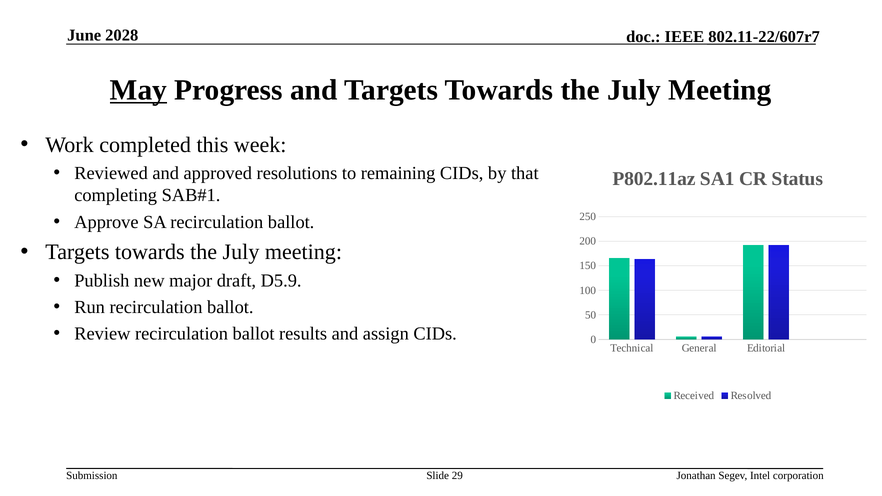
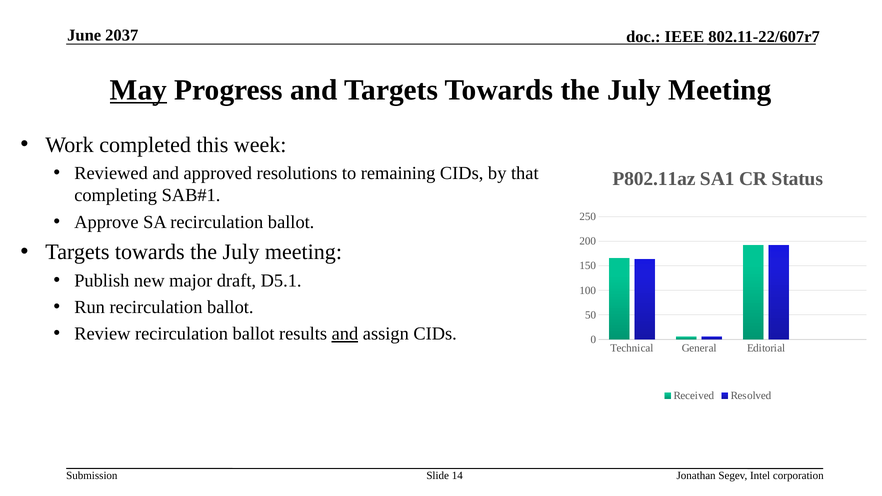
2028: 2028 -> 2037
D5.9: D5.9 -> D5.1
and at (345, 334) underline: none -> present
29: 29 -> 14
